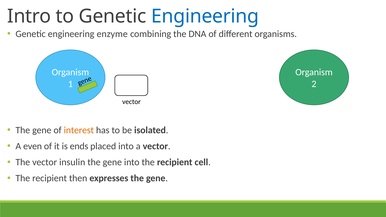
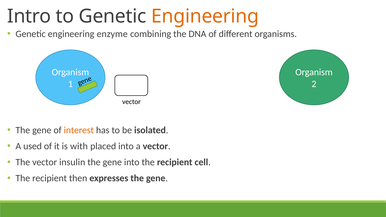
Engineering at (205, 16) colour: blue -> orange
even: even -> used
ends: ends -> with
